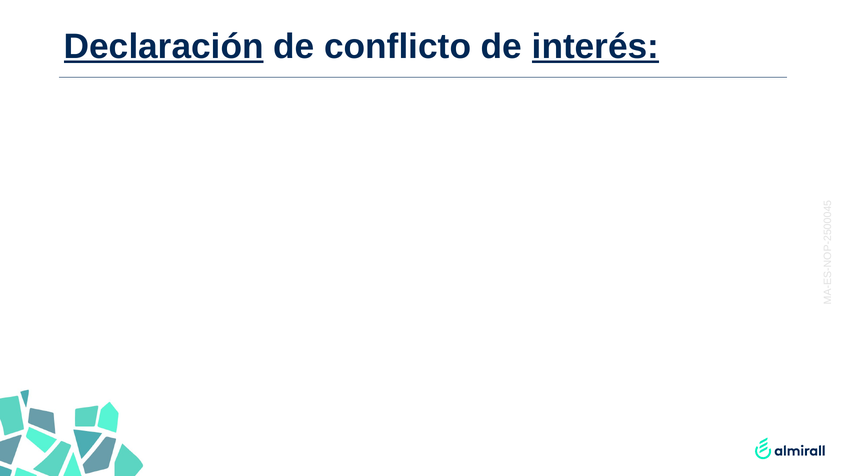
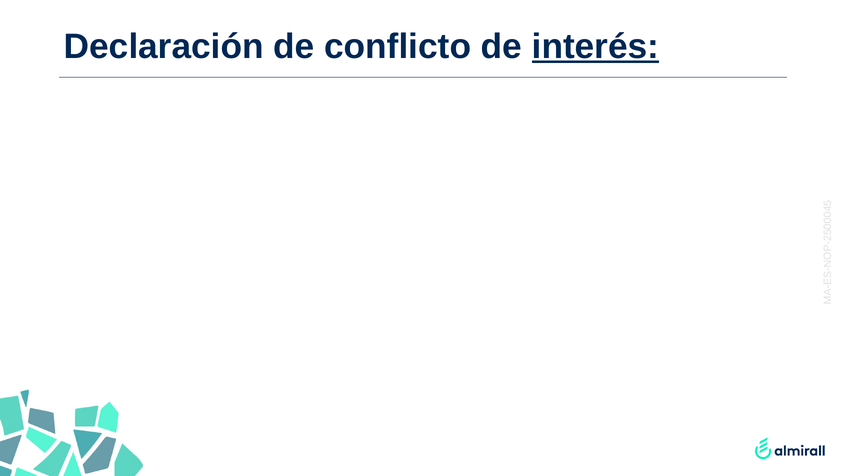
Declaración underline: present -> none
